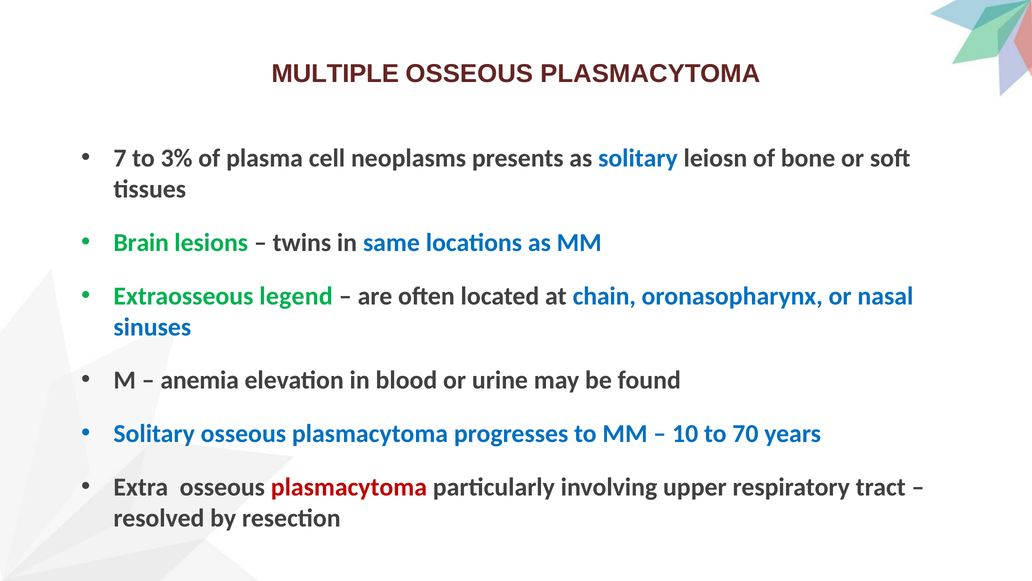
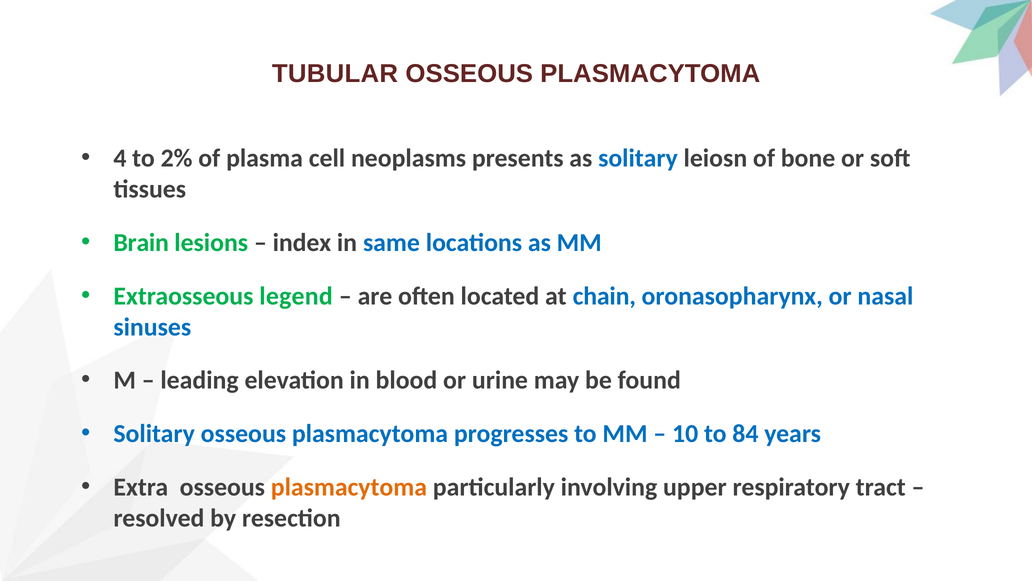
MULTIPLE: MULTIPLE -> TUBULAR
7: 7 -> 4
3%: 3% -> 2%
twins: twins -> index
anemia: anemia -> leading
70: 70 -> 84
plasmacytoma at (349, 487) colour: red -> orange
